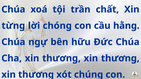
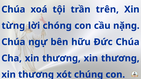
chất: chất -> trên
hằng: hằng -> nặng
